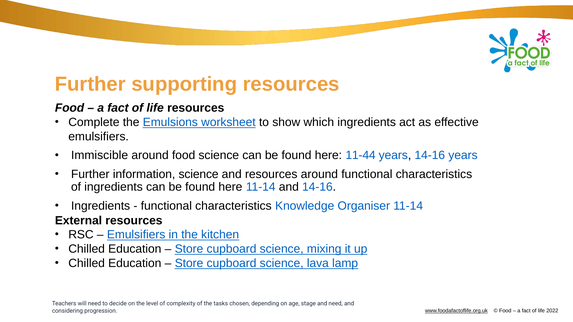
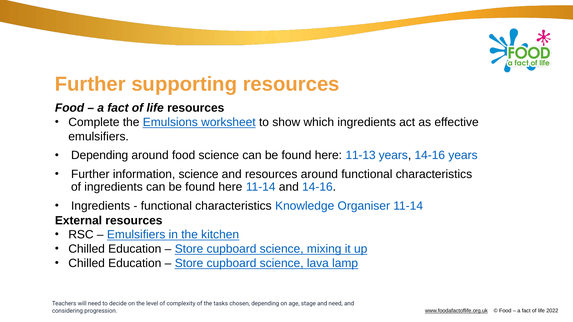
Immiscible at (100, 155): Immiscible -> Depending
11-44: 11-44 -> 11-13
